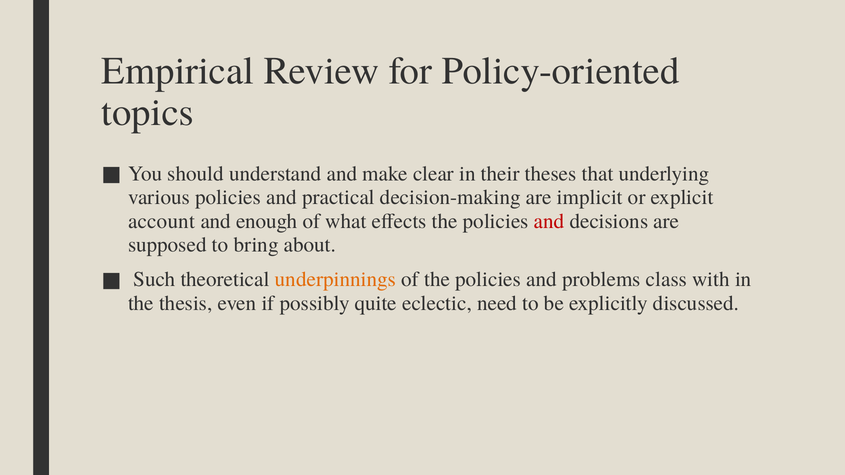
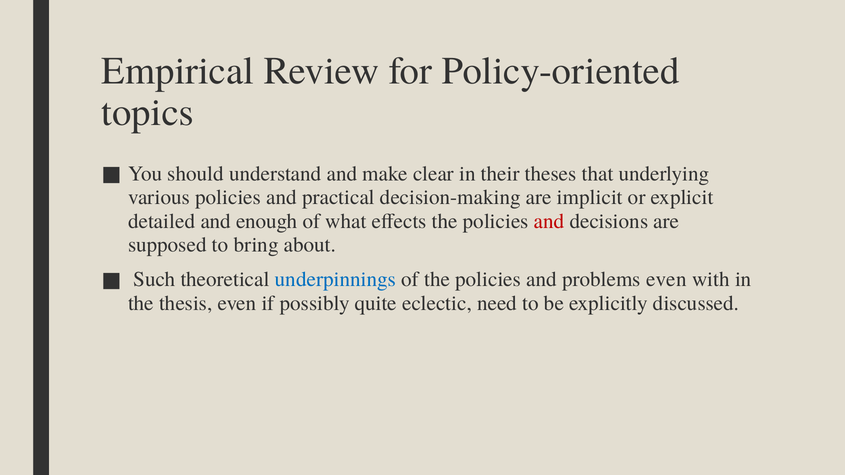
account: account -> detailed
underpinnings colour: orange -> blue
problems class: class -> even
